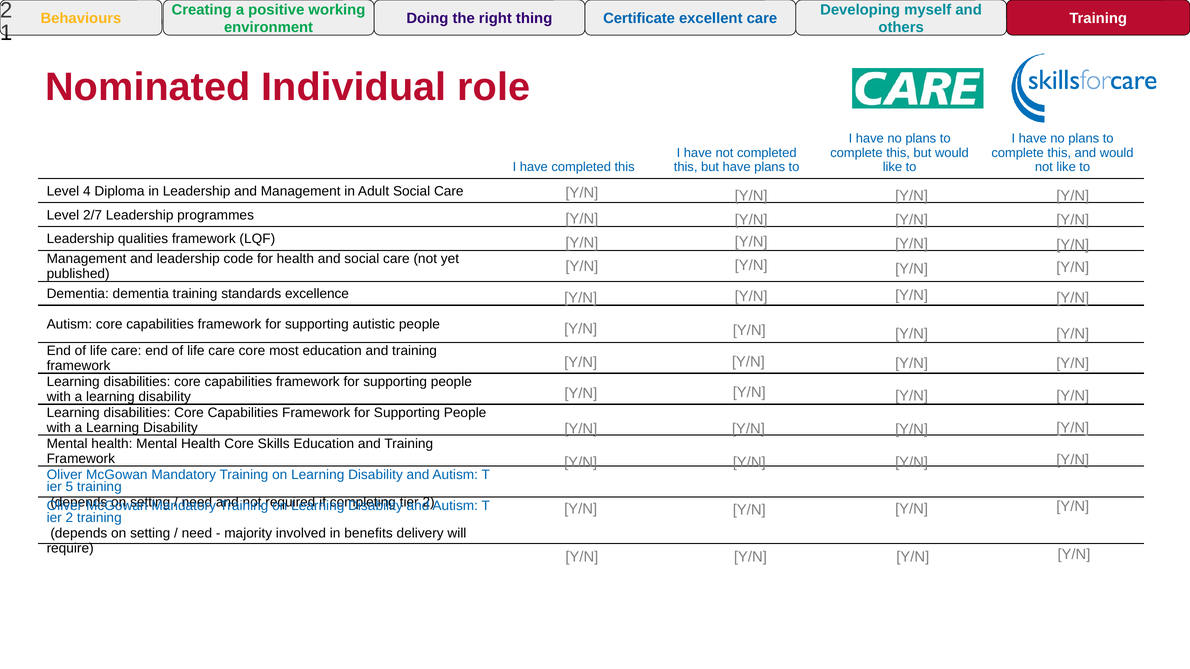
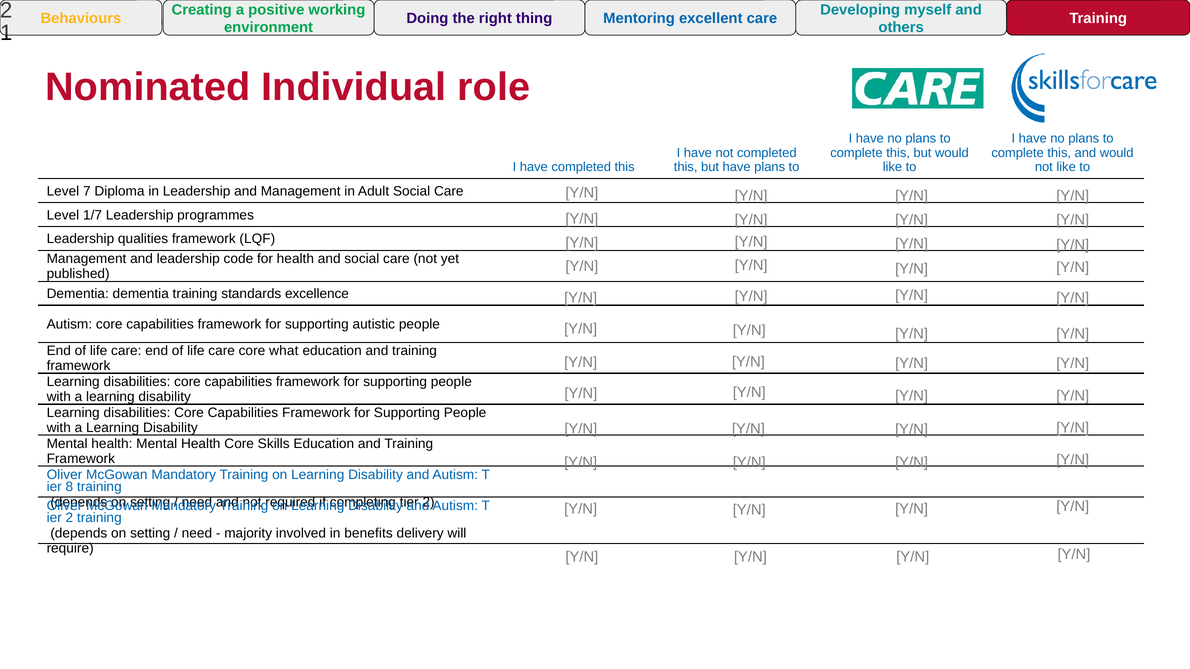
Certificate: Certificate -> Mentoring
4: 4 -> 7
2/7: 2/7 -> 1/7
most: most -> what
5: 5 -> 8
